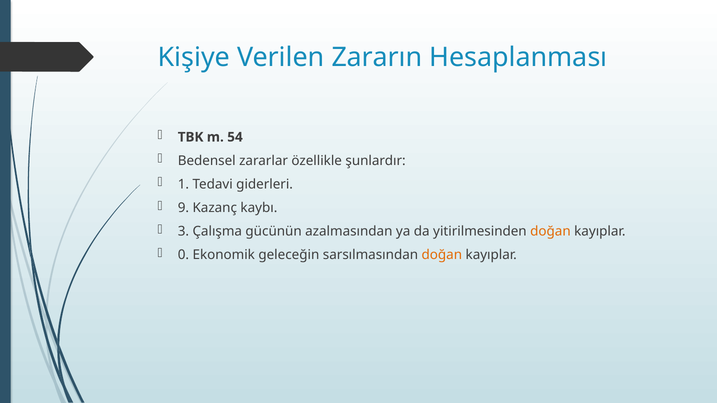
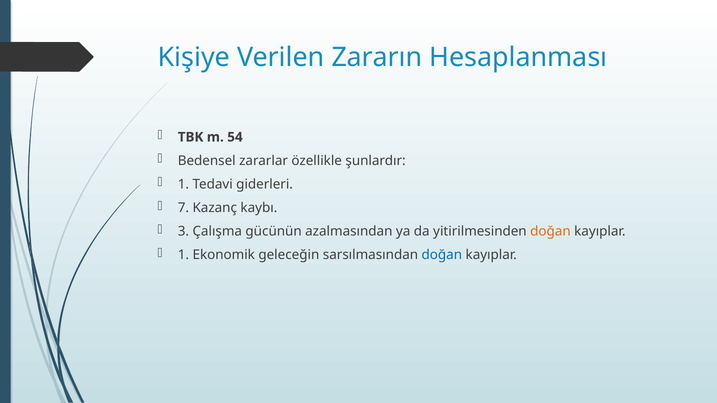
9: 9 -> 7
0 at (183, 255): 0 -> 1
doğan at (442, 255) colour: orange -> blue
